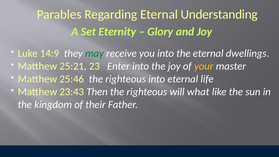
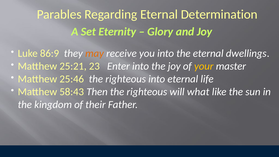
Understanding: Understanding -> Determination
14:9: 14:9 -> 86:9
may colour: green -> orange
23:43: 23:43 -> 58:43
